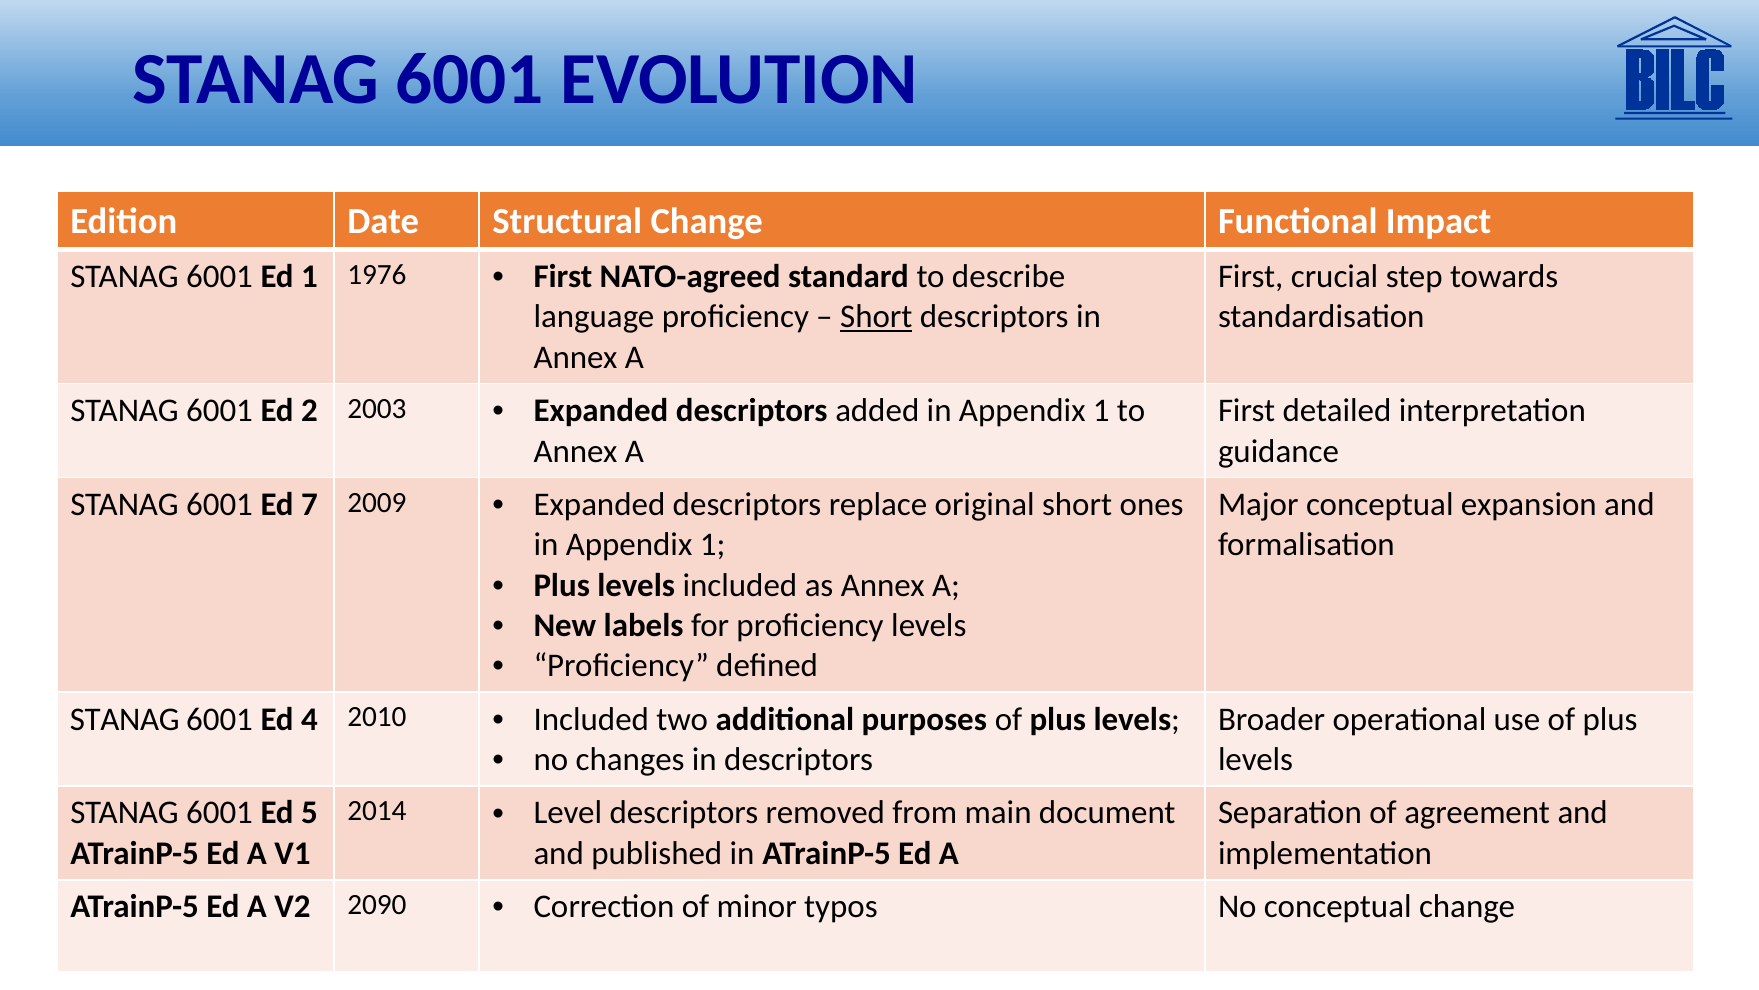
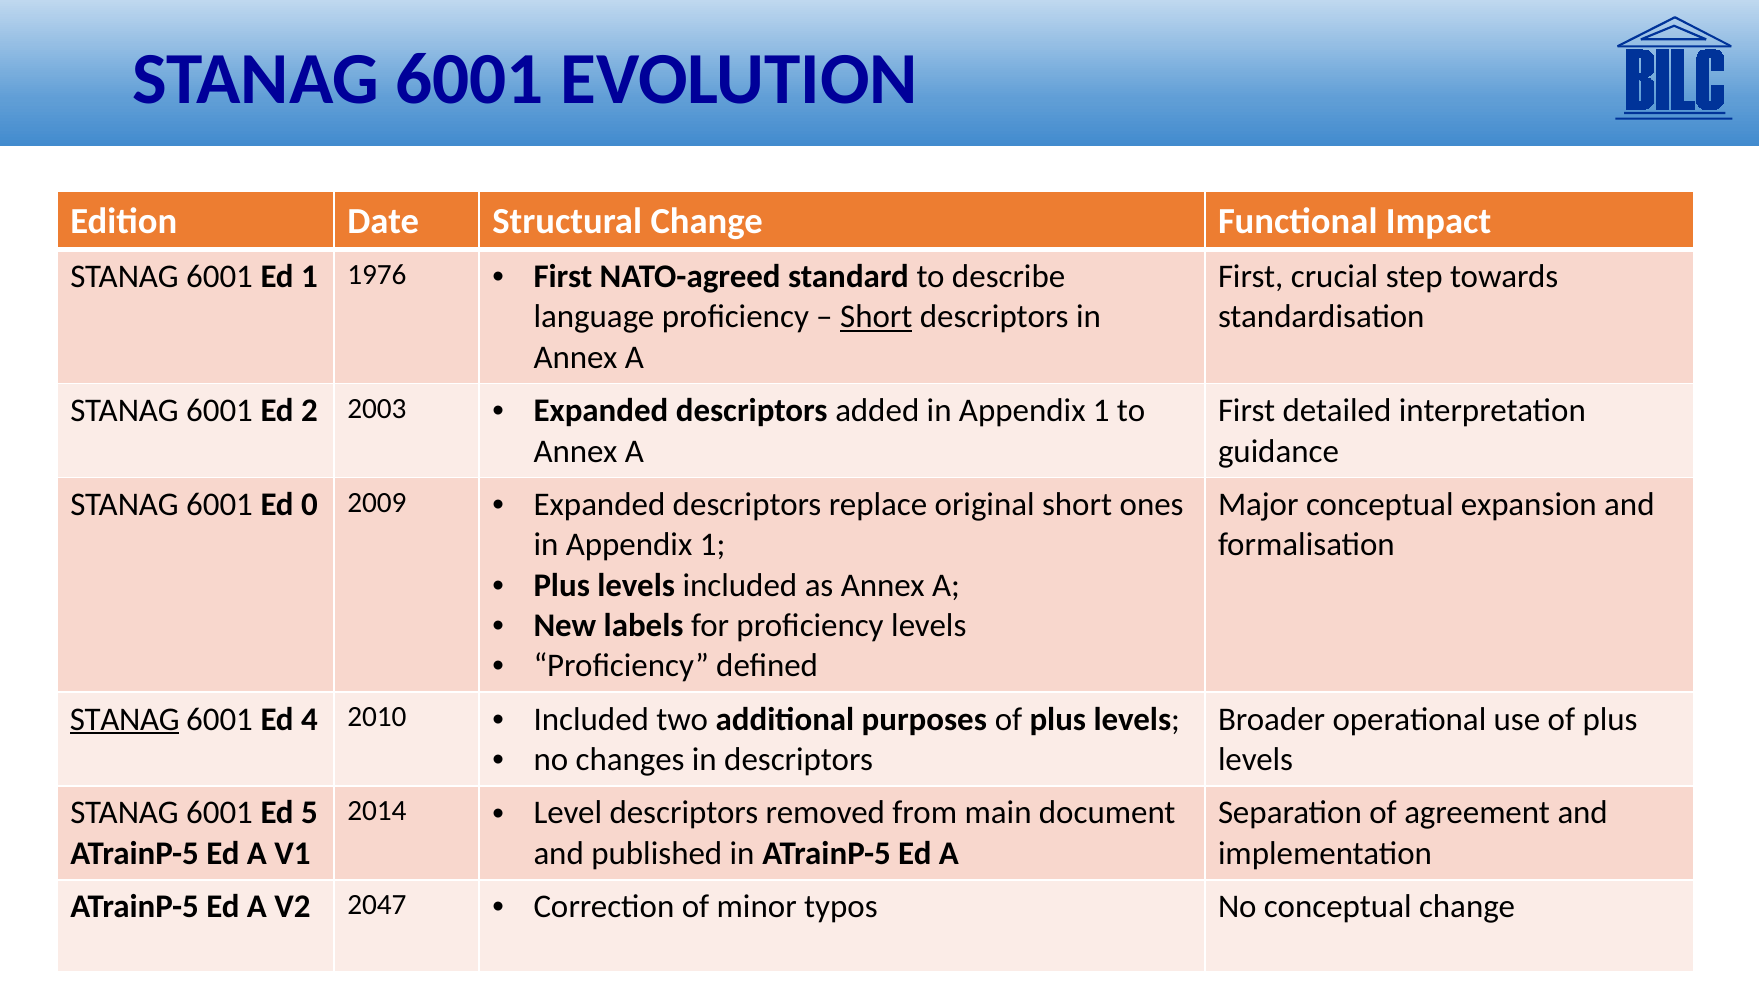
7: 7 -> 0
STANAG at (125, 719) underline: none -> present
2090: 2090 -> 2047
